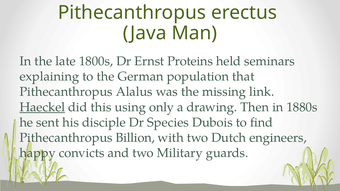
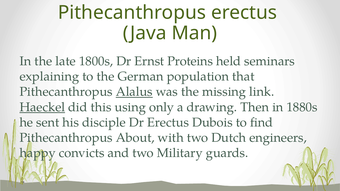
Alalus underline: none -> present
Dr Species: Species -> Erectus
Billion: Billion -> About
